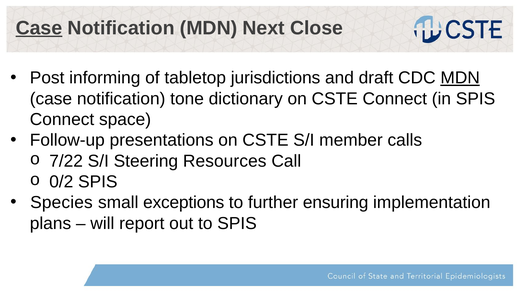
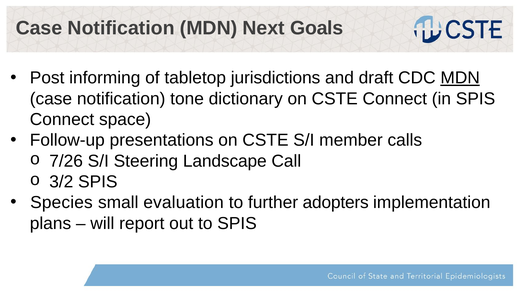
Case at (39, 28) underline: present -> none
Close: Close -> Goals
7/22: 7/22 -> 7/26
Resources: Resources -> Landscape
0/2: 0/2 -> 3/2
exceptions: exceptions -> evaluation
ensuring: ensuring -> adopters
